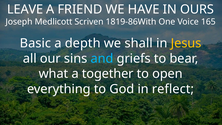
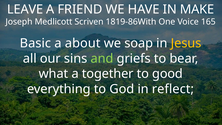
OURS: OURS -> MAKE
depth: depth -> about
shall: shall -> soap
and colour: light blue -> light green
open: open -> good
